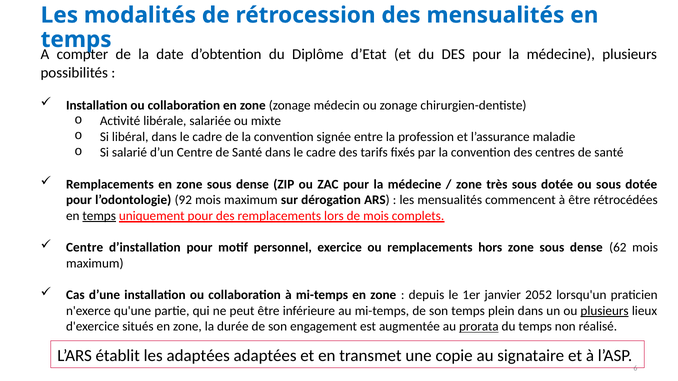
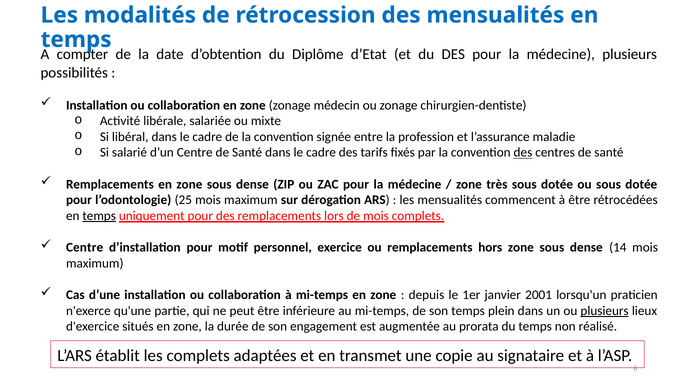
des at (523, 153) underline: none -> present
92: 92 -> 25
62: 62 -> 14
2052: 2052 -> 2001
prorata underline: present -> none
les adaptées: adaptées -> complets
